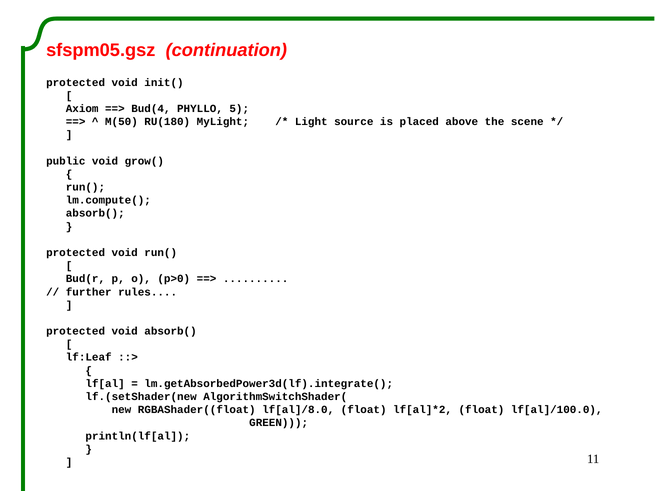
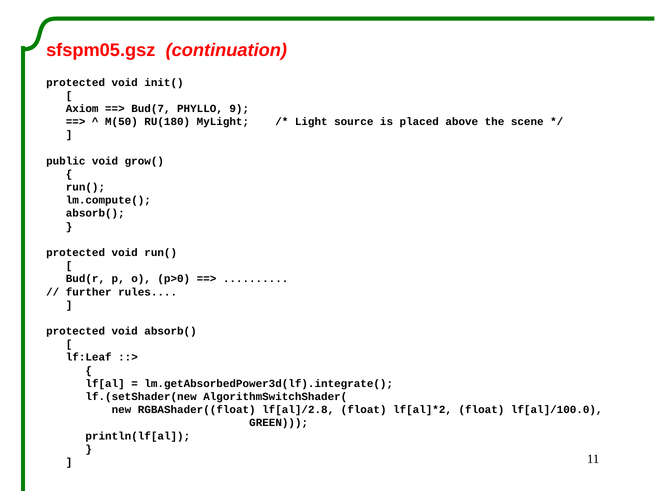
Bud(4: Bud(4 -> Bud(7
5: 5 -> 9
lf[al]/8.0: lf[al]/8.0 -> lf[al]/2.8
